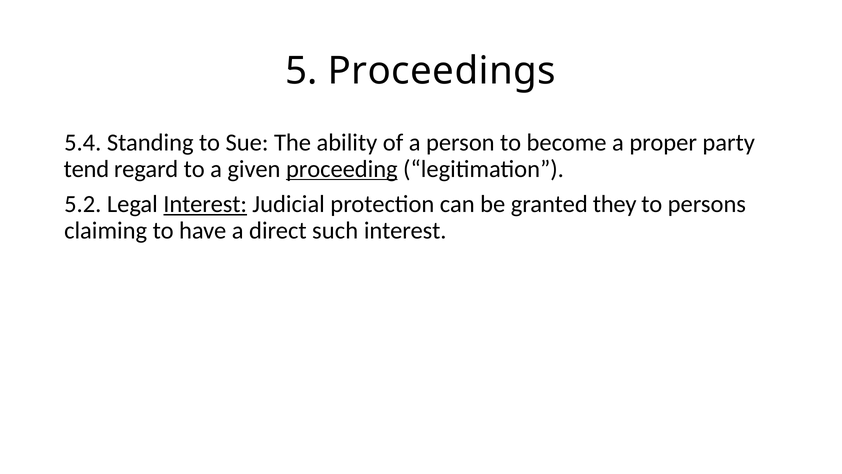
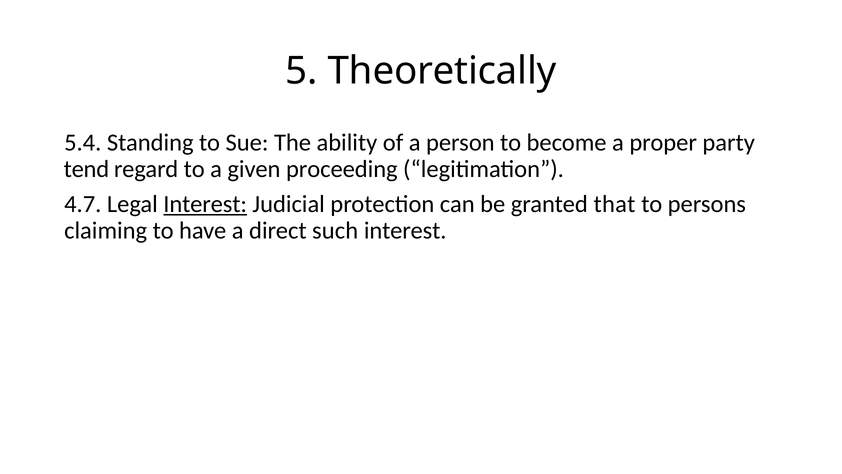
Proceedings: Proceedings -> Theoretically
proceeding underline: present -> none
5.2: 5.2 -> 4.7
they: they -> that
